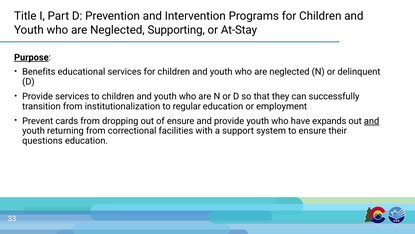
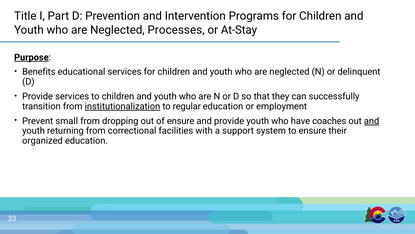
Supporting: Supporting -> Processes
institutionalization underline: none -> present
cards: cards -> small
expands: expands -> coaches
questions: questions -> organized
